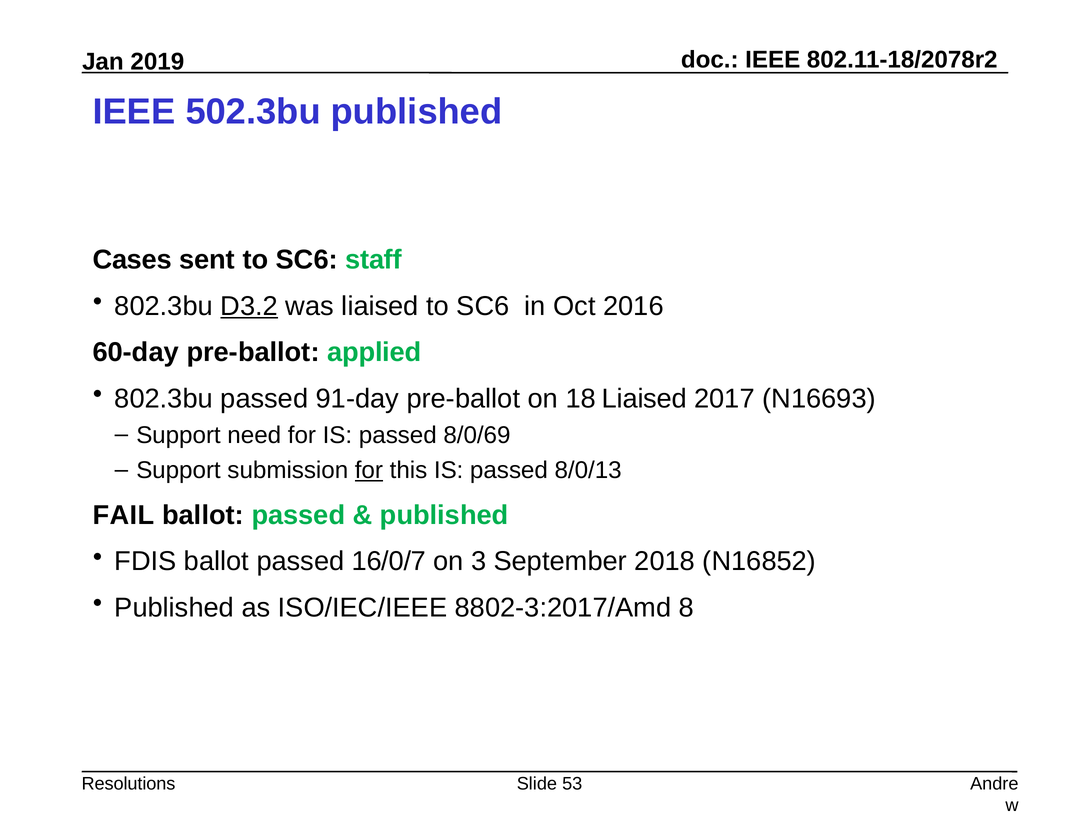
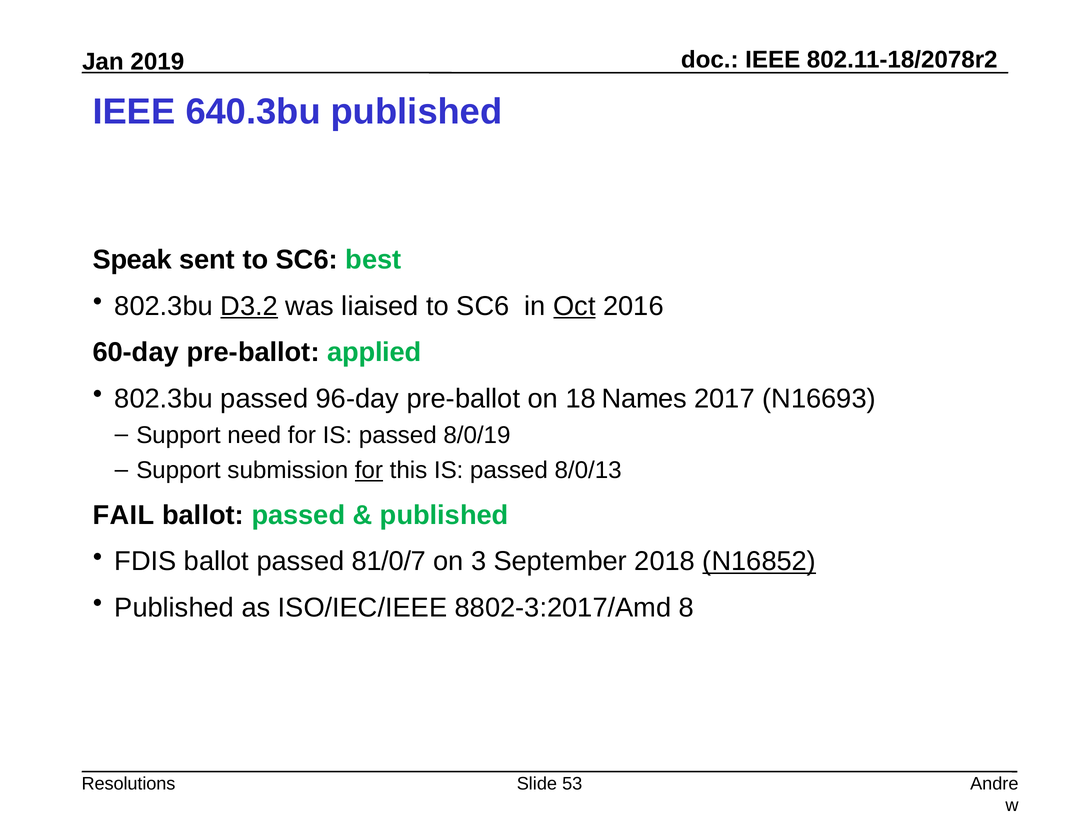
502.3bu: 502.3bu -> 640.3bu
Cases: Cases -> Speak
staff: staff -> best
Oct underline: none -> present
91-day: 91-day -> 96-day
18 Liaised: Liaised -> Names
8/0/69: 8/0/69 -> 8/0/19
16/0/7: 16/0/7 -> 81/0/7
N16852 underline: none -> present
